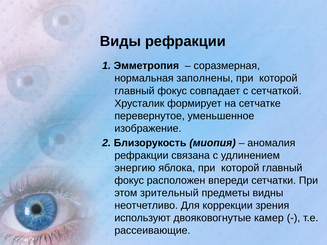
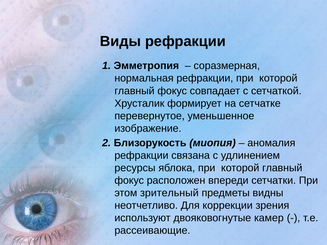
нормальная заполнены: заполнены -> рефракции
энергию: энергию -> ресурсы
